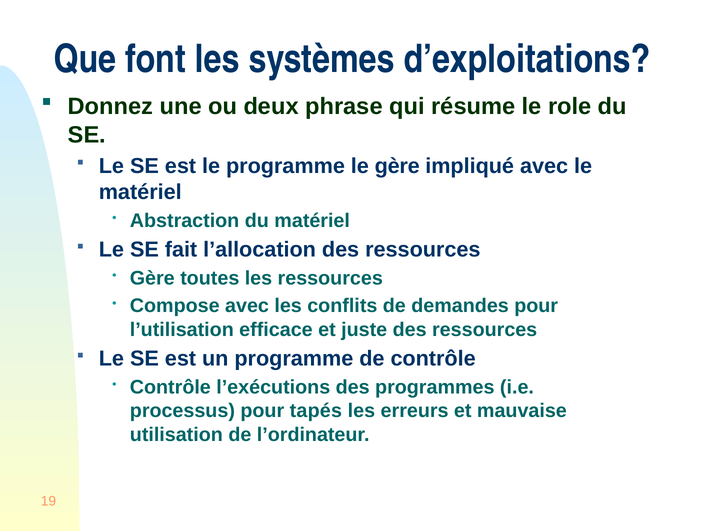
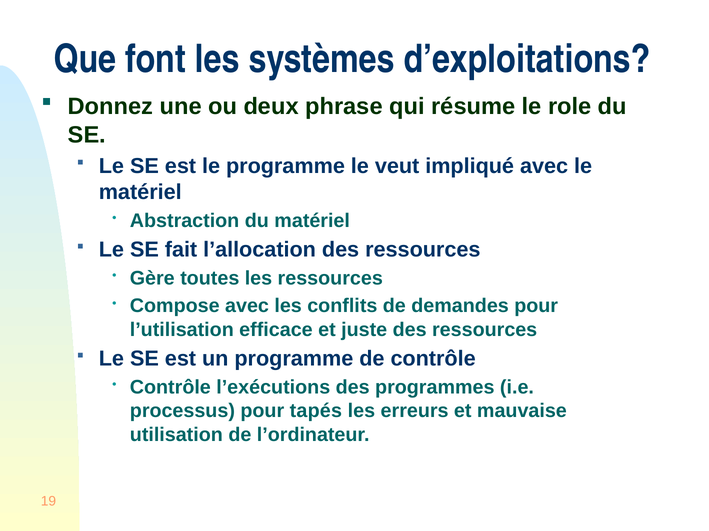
le gère: gère -> veut
